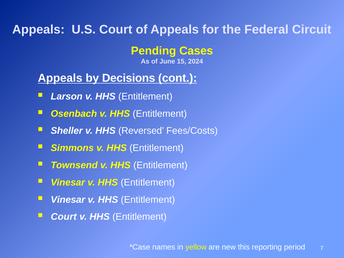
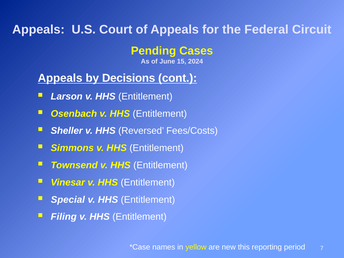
Vinesar at (68, 200): Vinesar -> Special
Court at (64, 217): Court -> Filing
